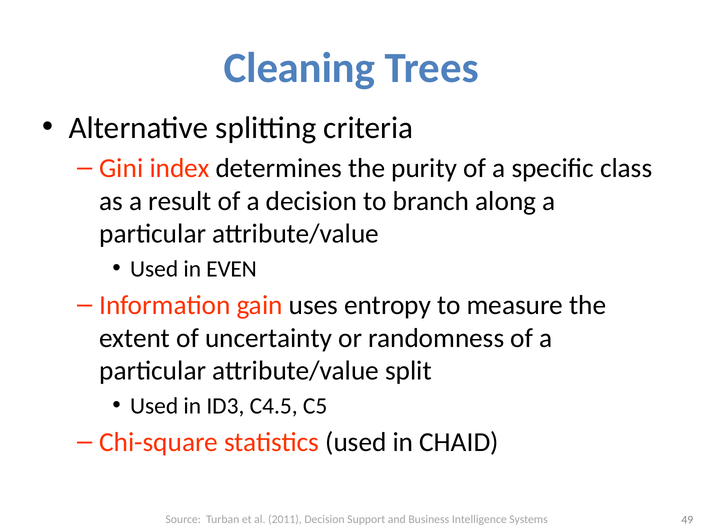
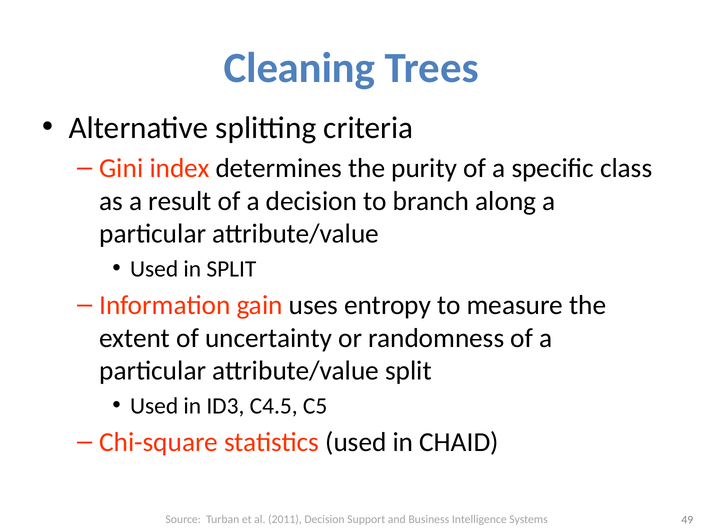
in EVEN: EVEN -> SPLIT
